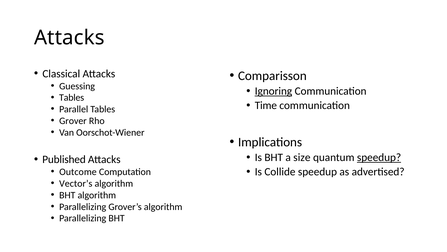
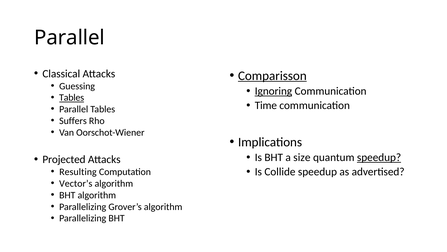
Attacks at (69, 38): Attacks -> Parallel
Comparisson underline: none -> present
Tables at (72, 98) underline: none -> present
Grover: Grover -> Suffers
Published: Published -> Projected
Outcome: Outcome -> Resulting
